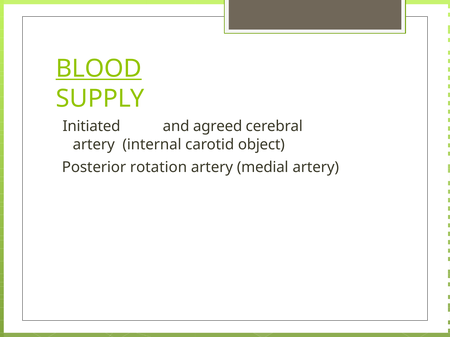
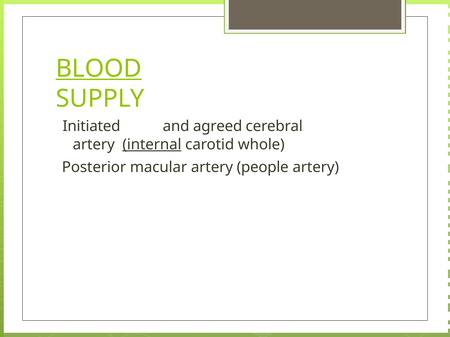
internal underline: none -> present
object: object -> whole
rotation: rotation -> macular
medial: medial -> people
